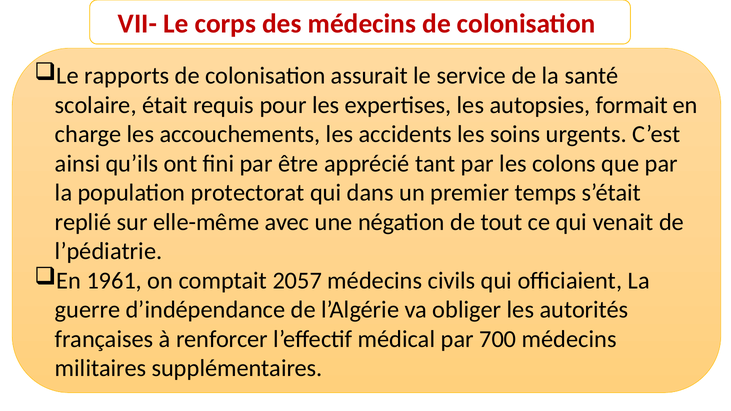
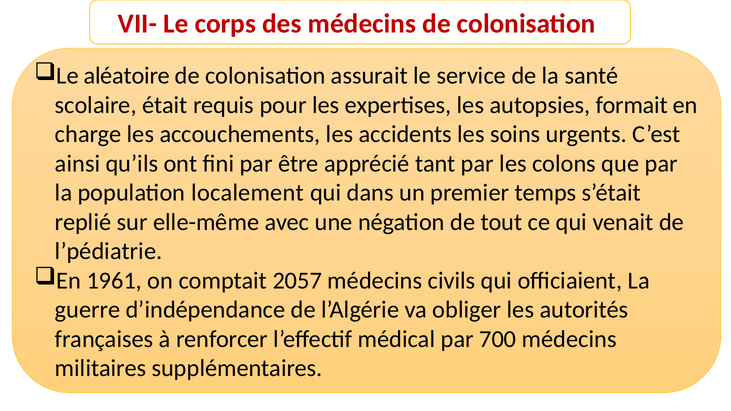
rapports: rapports -> aléatoire
protectorat: protectorat -> localement
